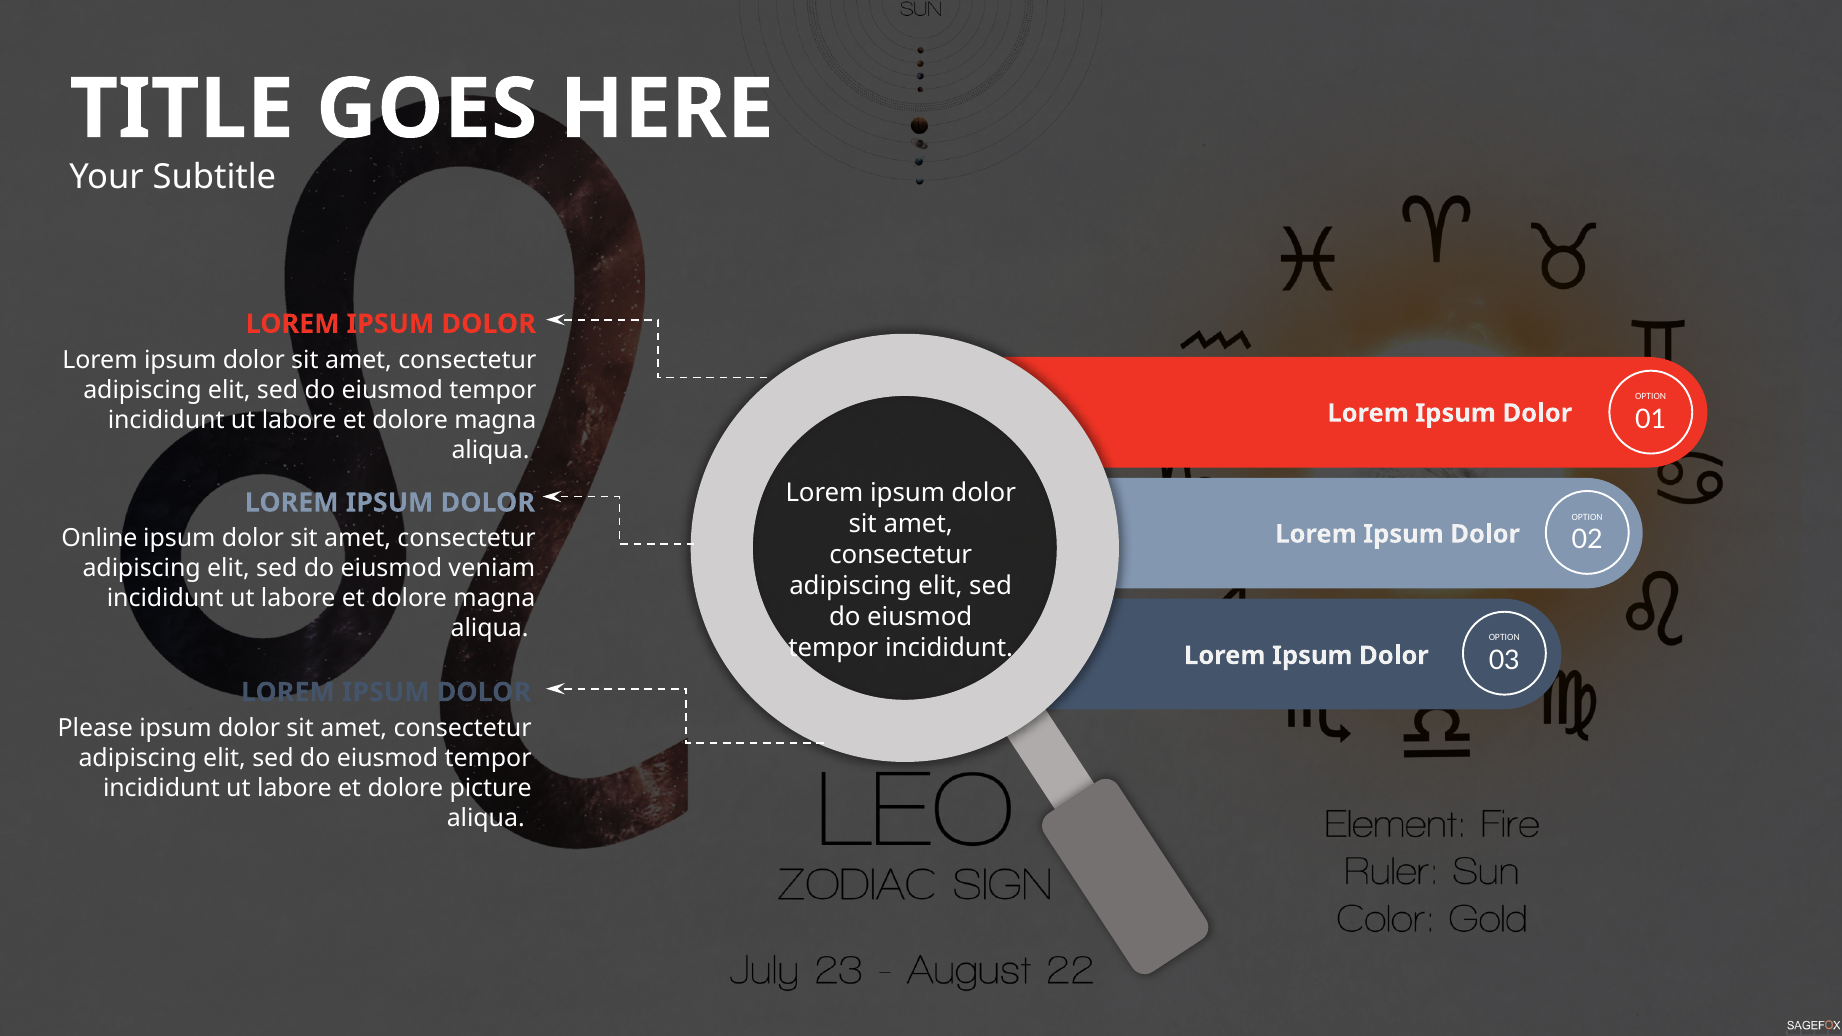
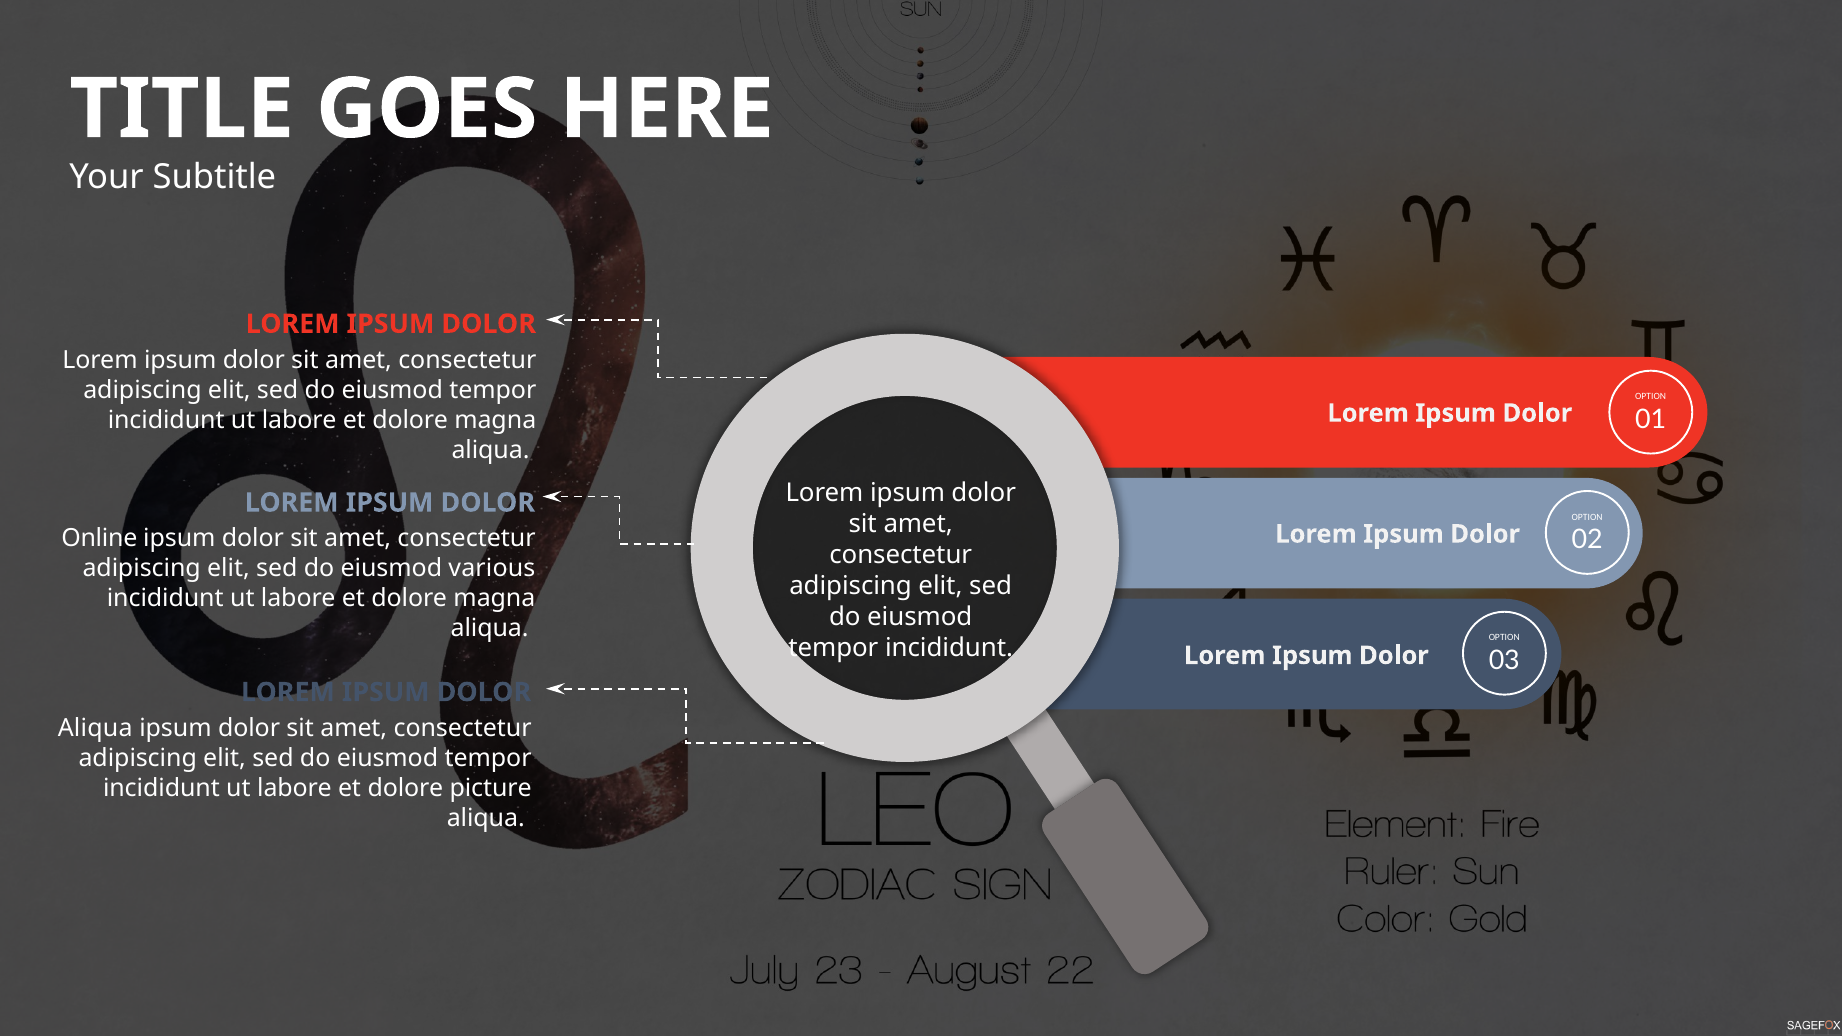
veniam: veniam -> various
Please at (95, 728): Please -> Aliqua
